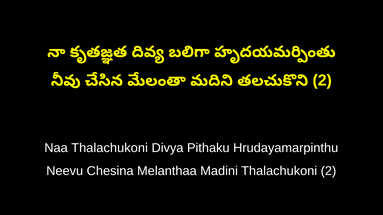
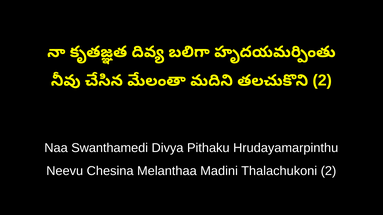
Naa Thalachukoni: Thalachukoni -> Swanthamedi
